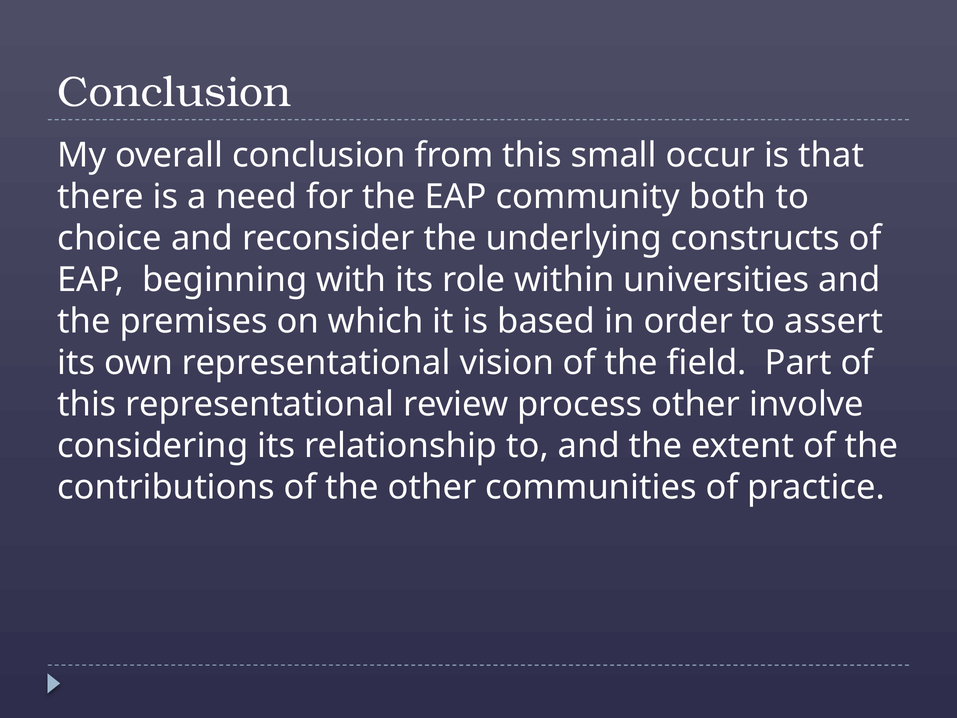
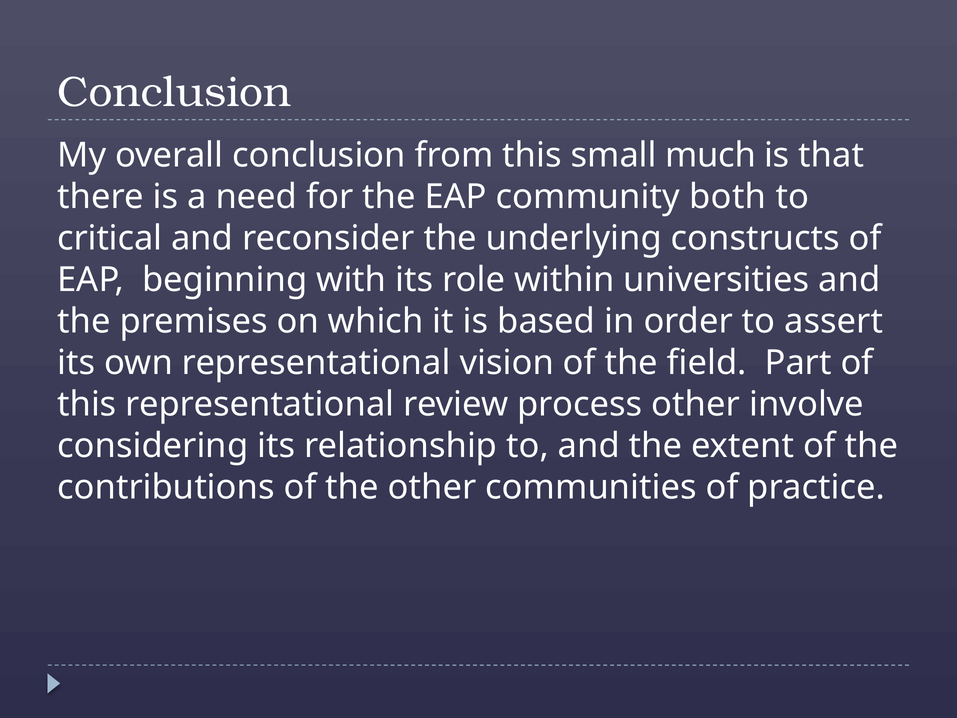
occur: occur -> much
choice: choice -> critical
